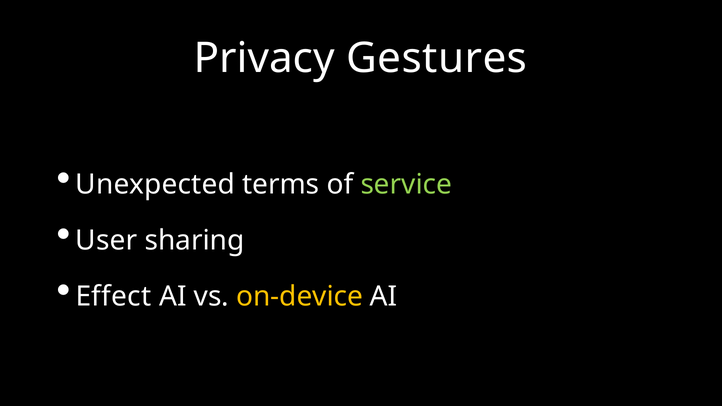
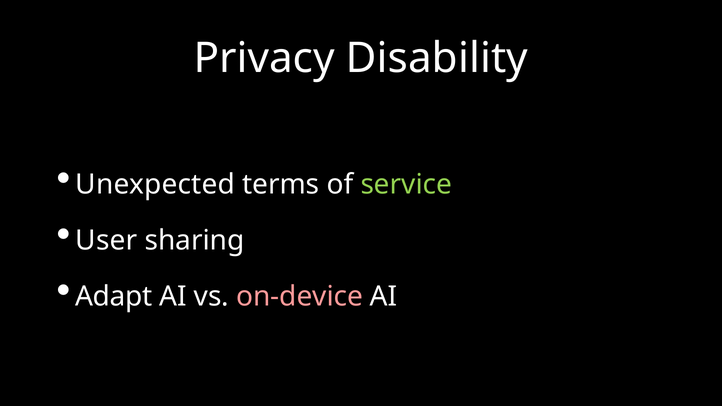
Gestures: Gestures -> Disability
Effect: Effect -> Adapt
on-device colour: yellow -> pink
